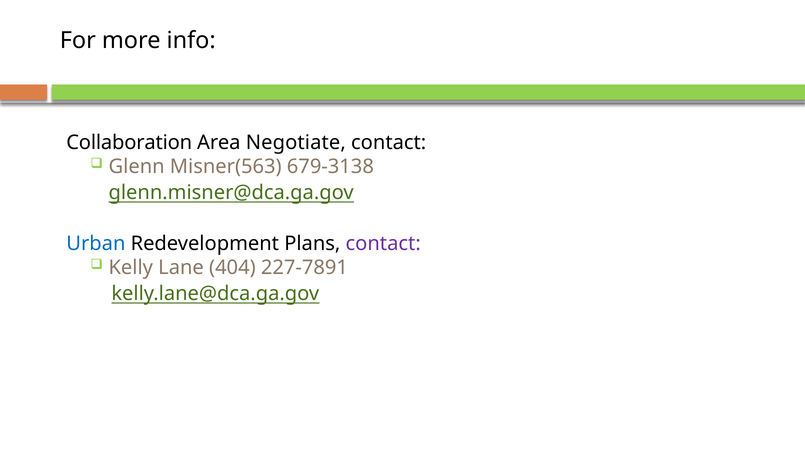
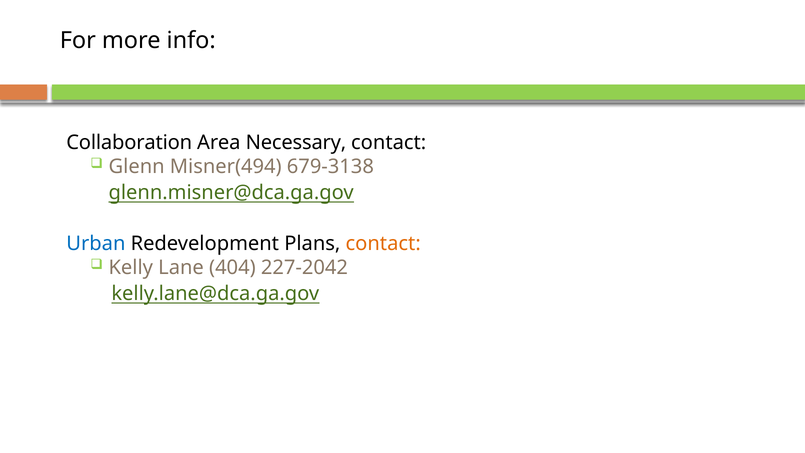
Negotiate: Negotiate -> Necessary
Misner(563: Misner(563 -> Misner(494
contact at (383, 244) colour: purple -> orange
227-7891: 227-7891 -> 227-2042
